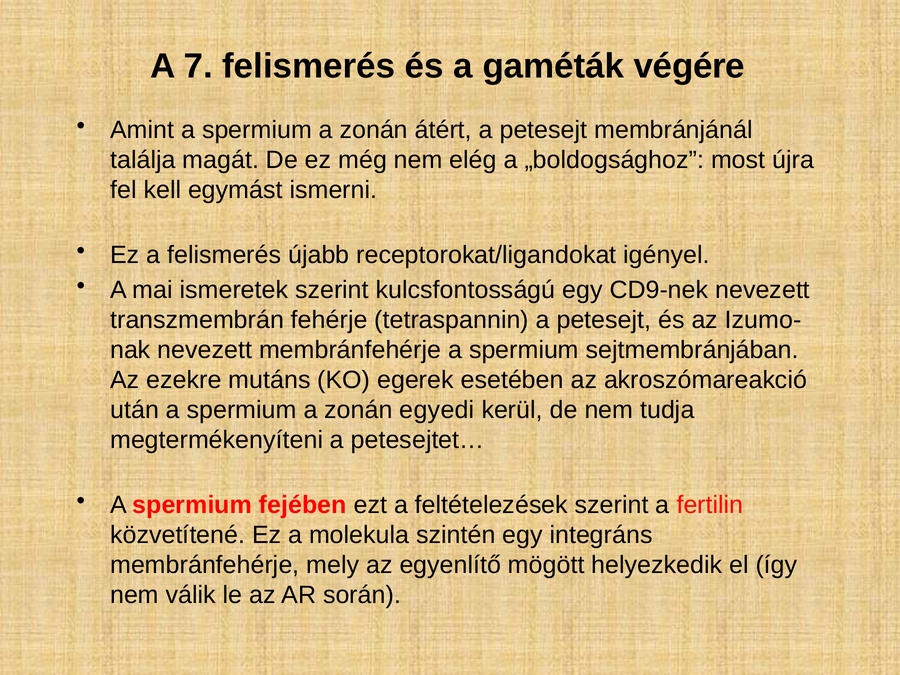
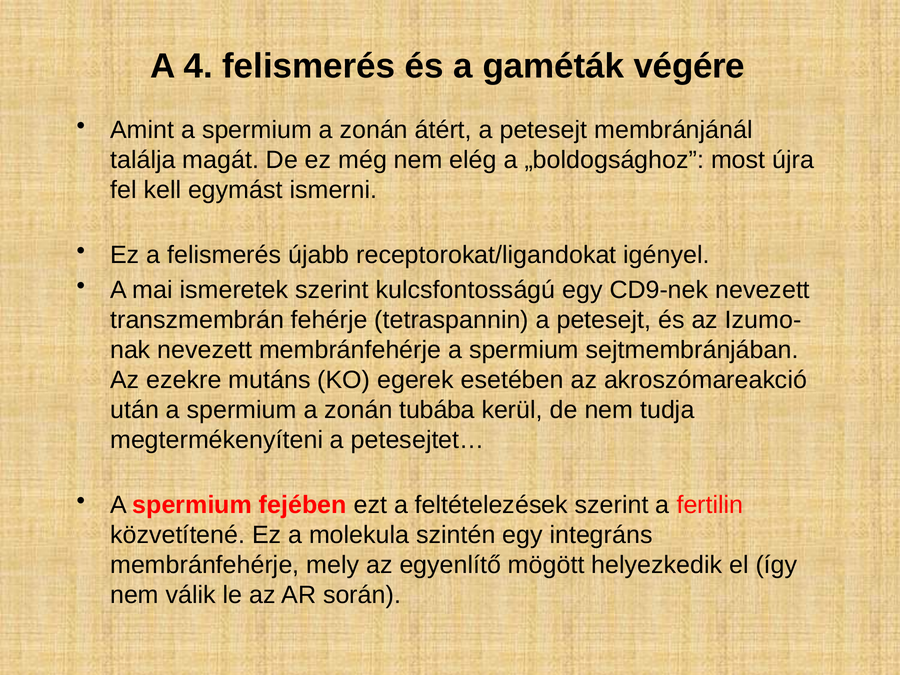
7: 7 -> 4
egyedi: egyedi -> tubába
